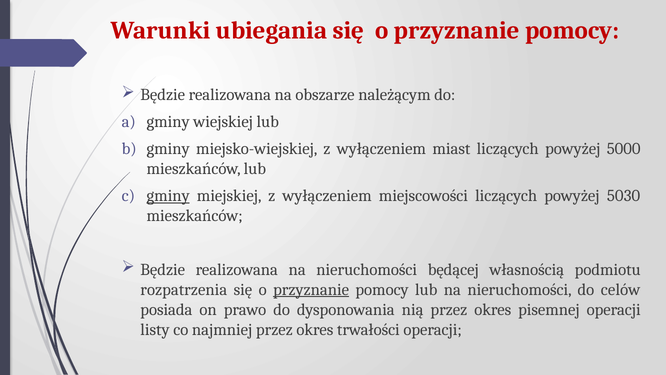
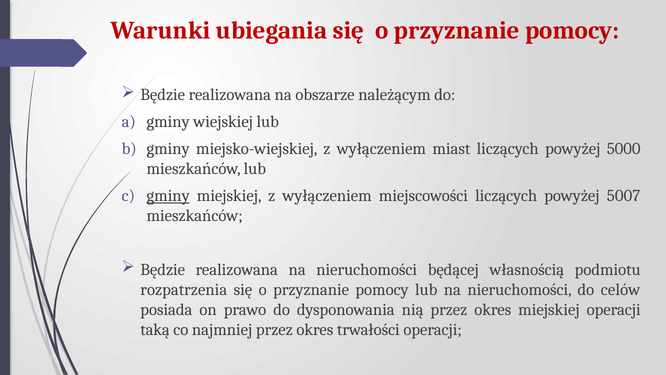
5030: 5030 -> 5007
przyznanie at (311, 289) underline: present -> none
okres pisemnej: pisemnej -> miejskiej
listy: listy -> taką
